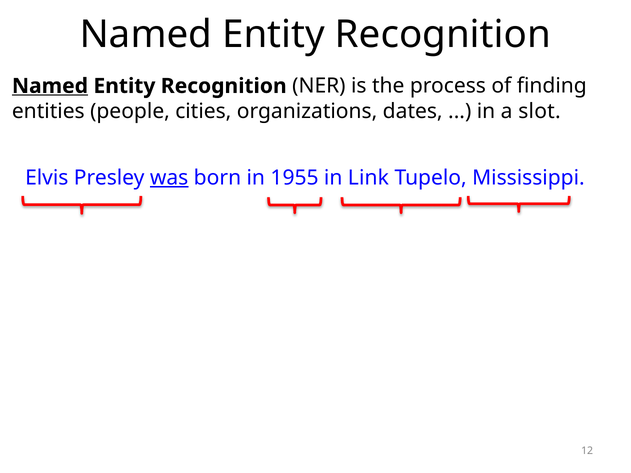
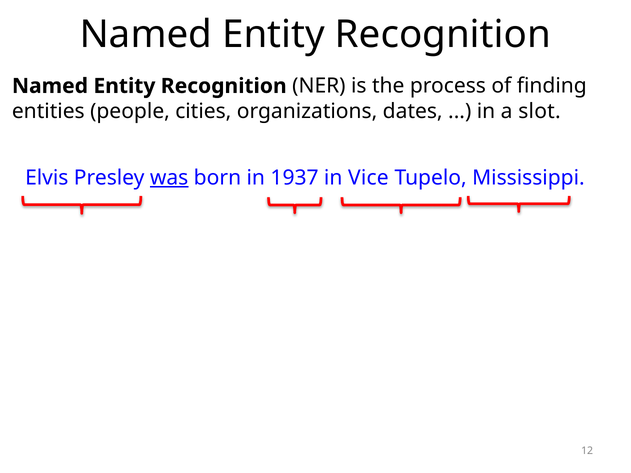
Named at (50, 86) underline: present -> none
1955: 1955 -> 1937
Link: Link -> Vice
